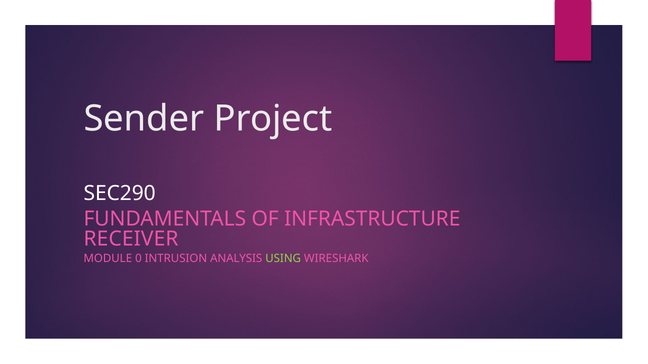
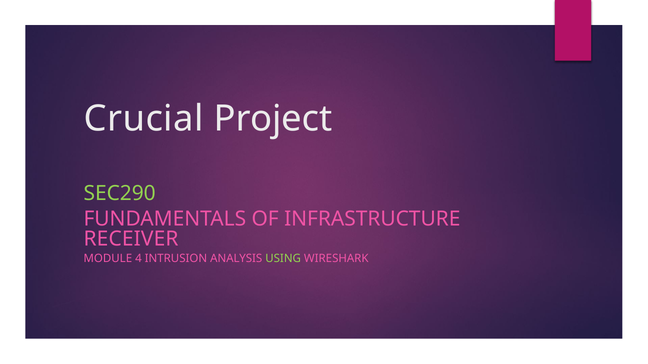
Sender: Sender -> Crucial
SEC290 colour: white -> light green
0: 0 -> 4
